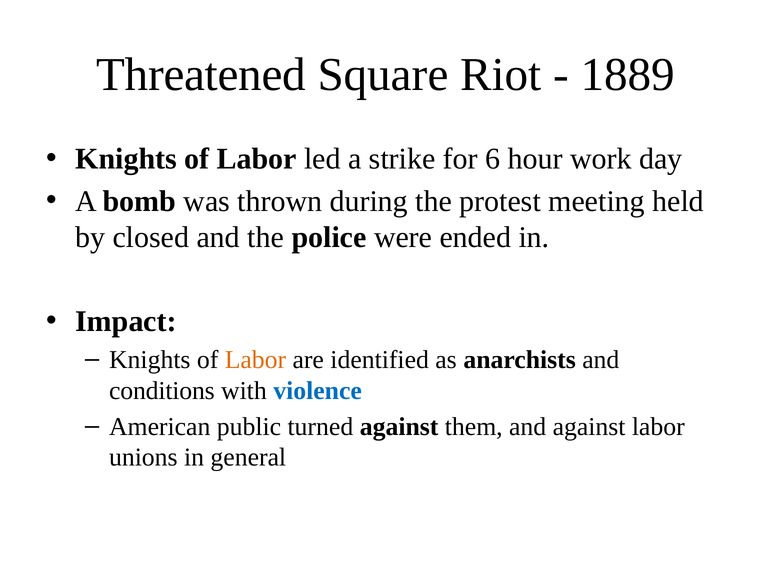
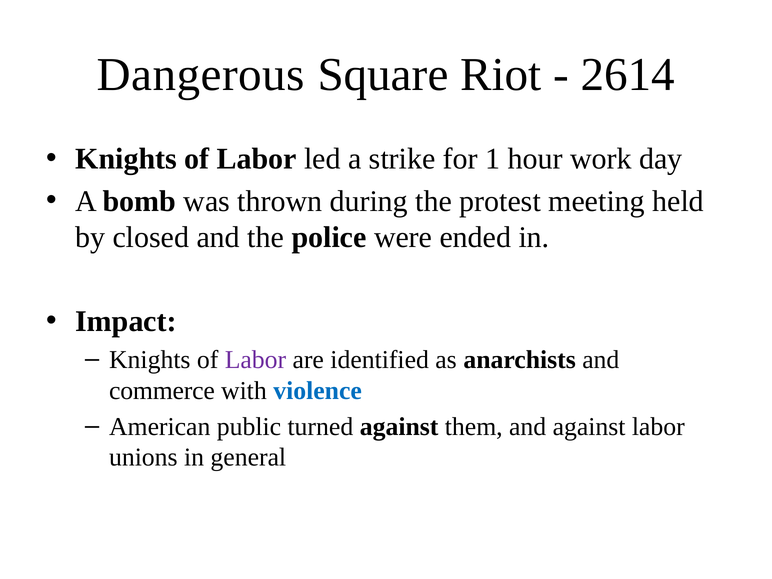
Threatened: Threatened -> Dangerous
1889: 1889 -> 2614
6: 6 -> 1
Labor at (255, 360) colour: orange -> purple
conditions: conditions -> commerce
